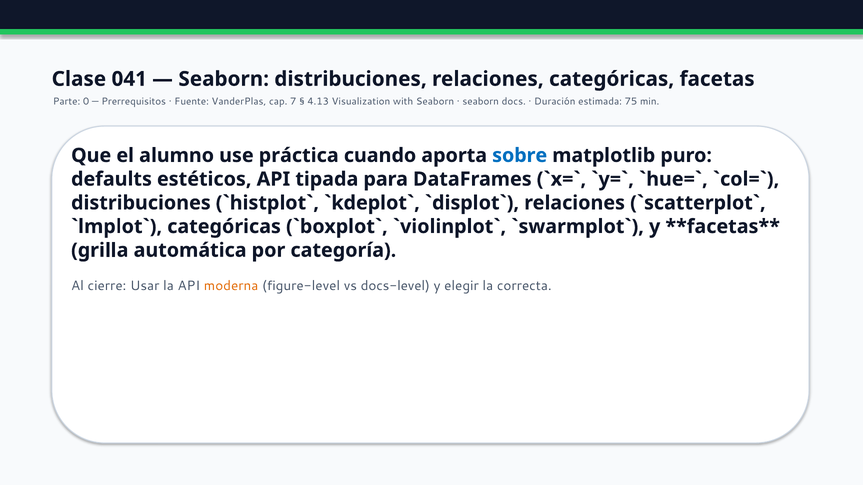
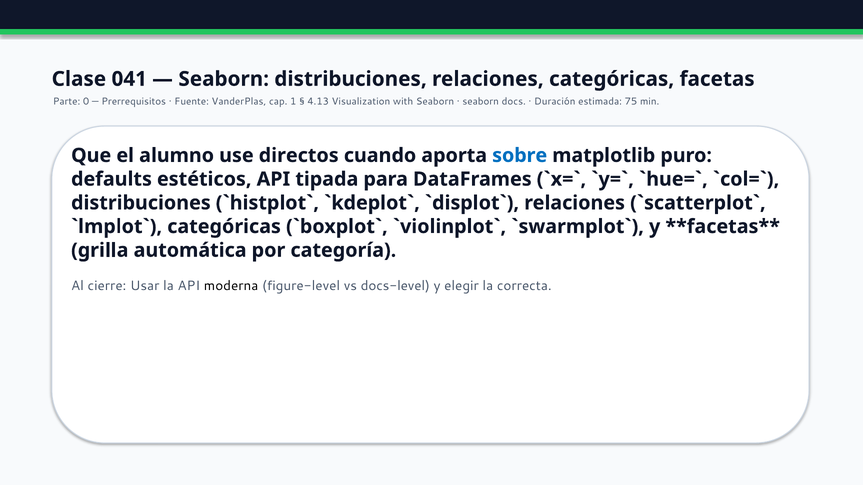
7: 7 -> 1
práctica: práctica -> directos
moderna colour: orange -> black
